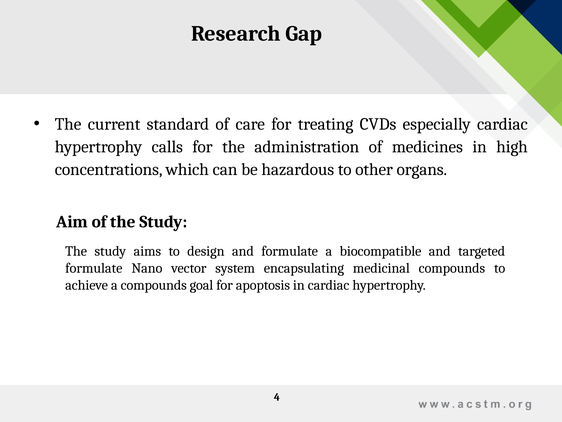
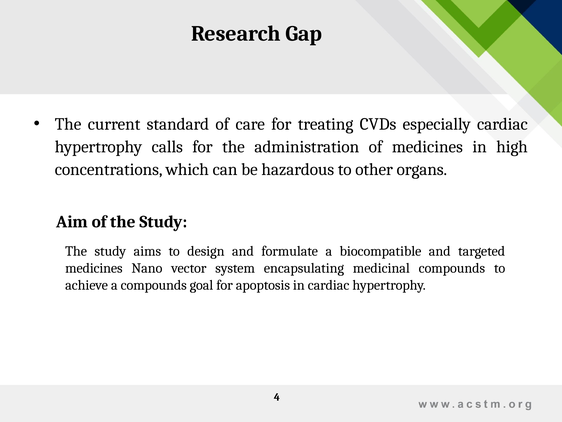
formulate at (94, 268): formulate -> medicines
